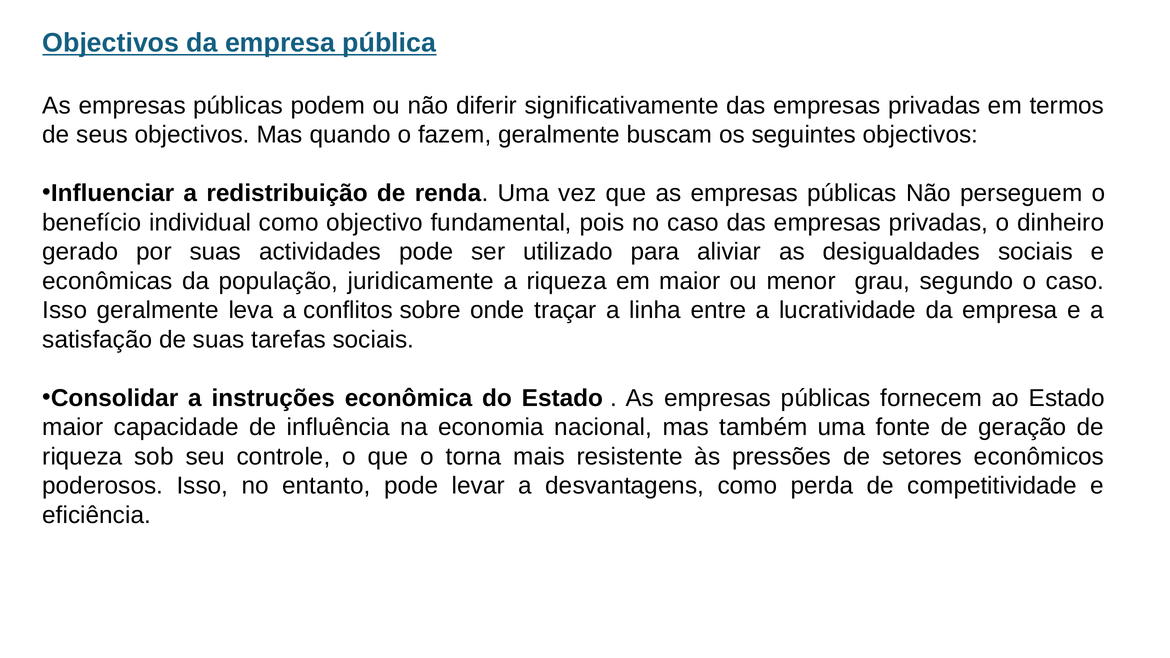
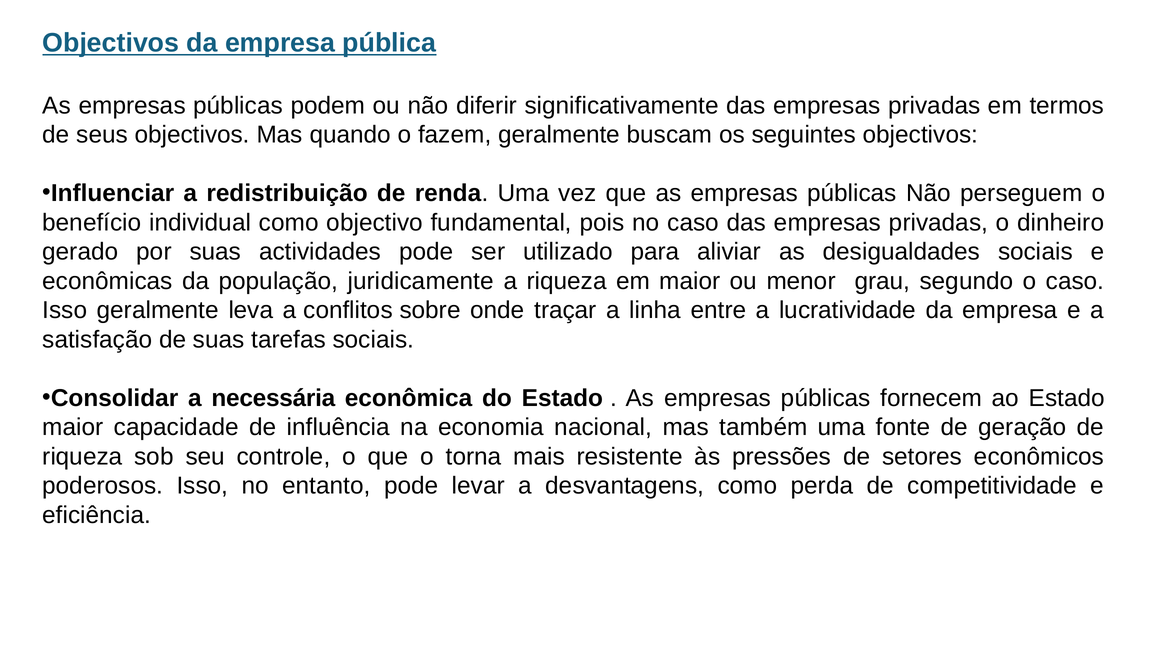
instruções: instruções -> necessária
